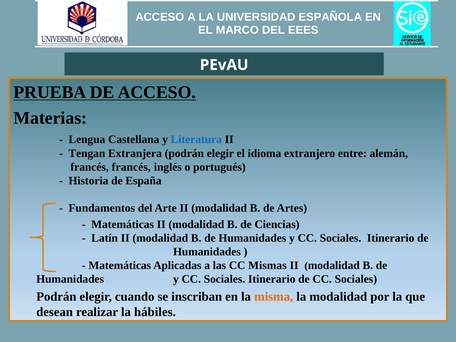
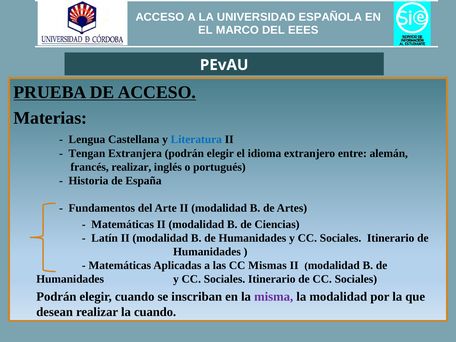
francés francés: francés -> realizar
misma colour: orange -> purple
la hábiles: hábiles -> cuando
